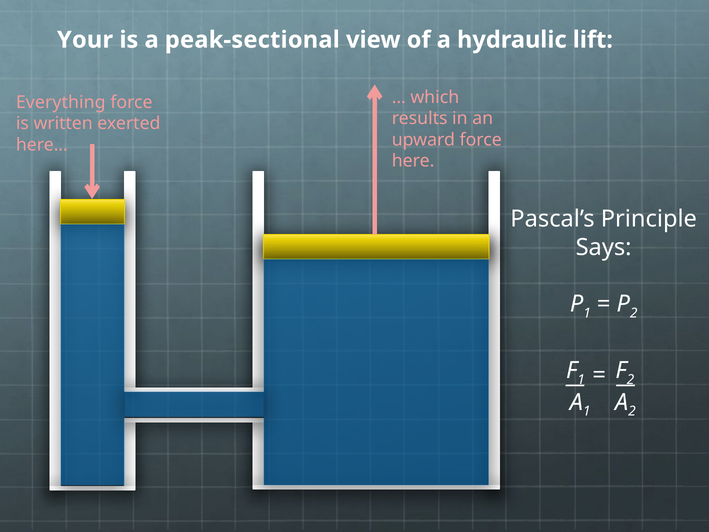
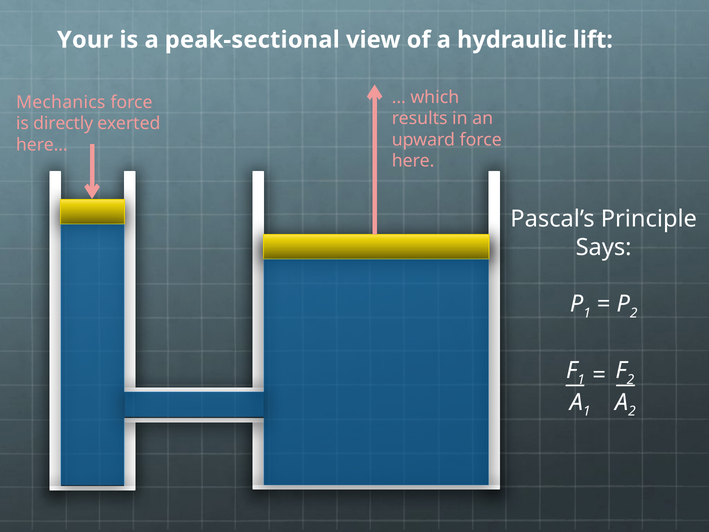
Everything: Everything -> Mechanics
written: written -> directly
